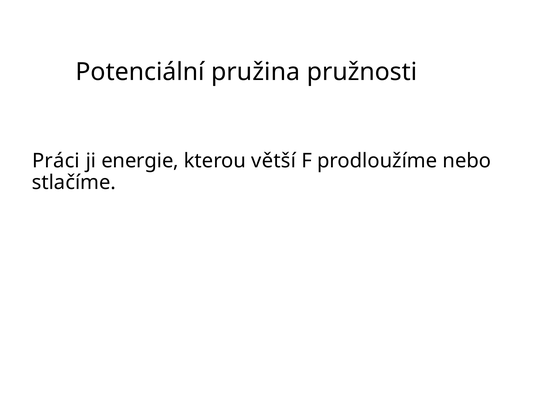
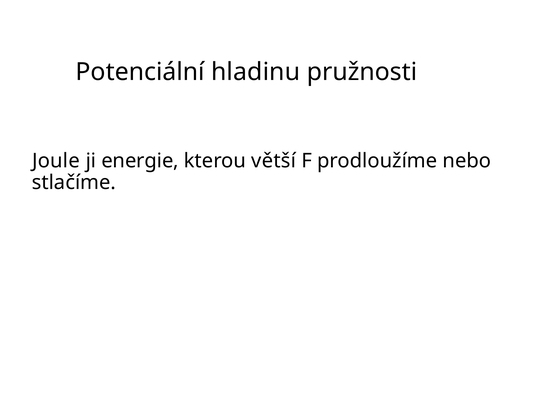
pružina: pružina -> hladinu
Práci: Práci -> Joule
